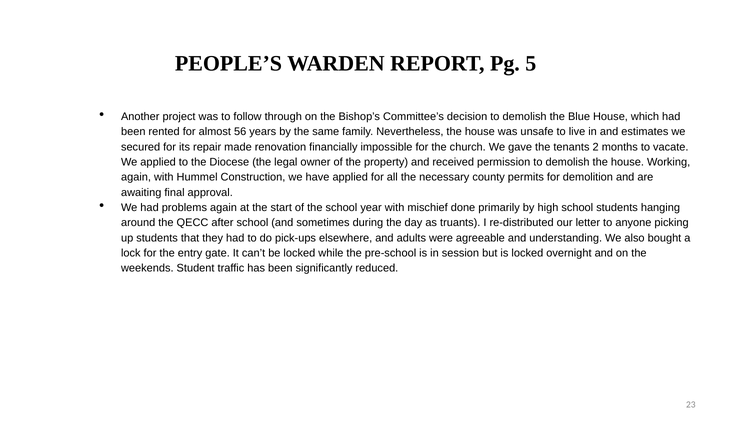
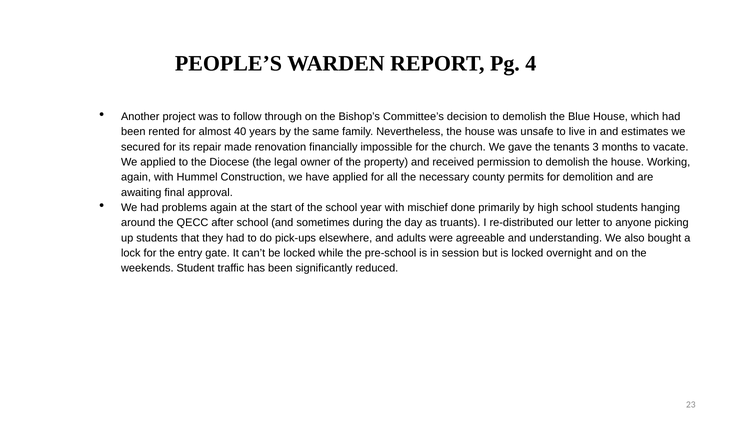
5: 5 -> 4
56: 56 -> 40
2: 2 -> 3
